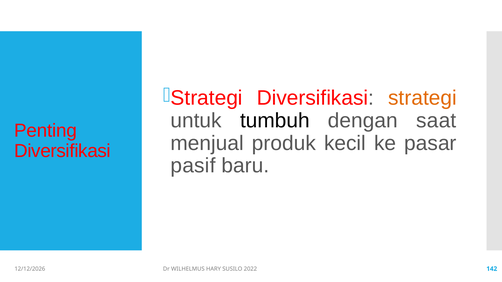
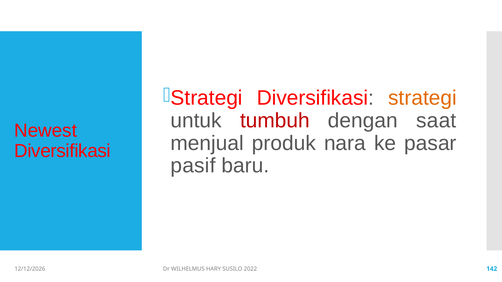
tumbuh colour: black -> red
Penting: Penting -> Newest
kecil: kecil -> nara
